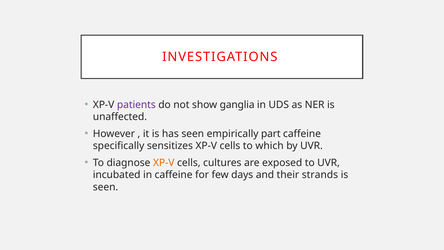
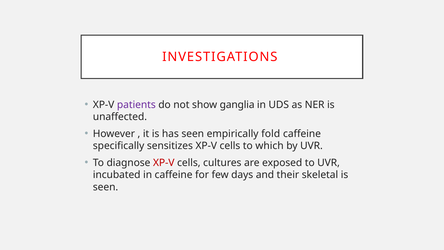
part: part -> fold
XP-V at (164, 163) colour: orange -> red
strands: strands -> skeletal
